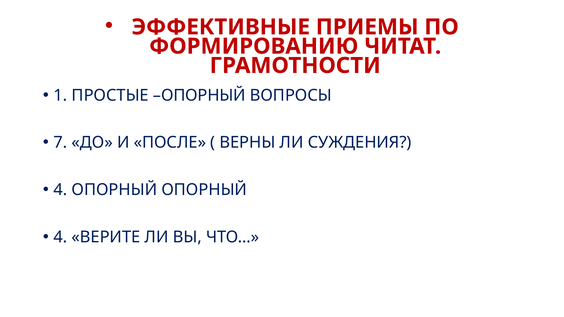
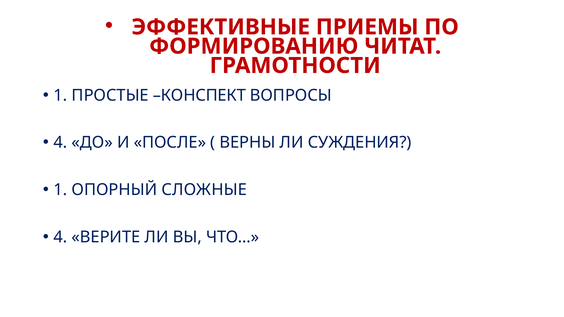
ПРОСТЫЕ ОПОРНЫЙ: ОПОРНЫЙ -> КОНСПЕКТ
7 at (60, 143): 7 -> 4
4 at (60, 190): 4 -> 1
ОПОРНЫЙ ОПОРНЫЙ: ОПОРНЫЙ -> СЛОЖНЫЕ
